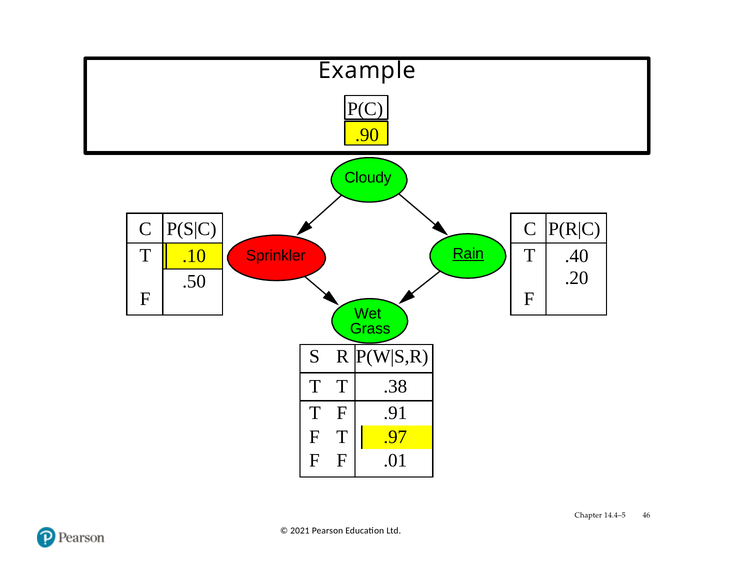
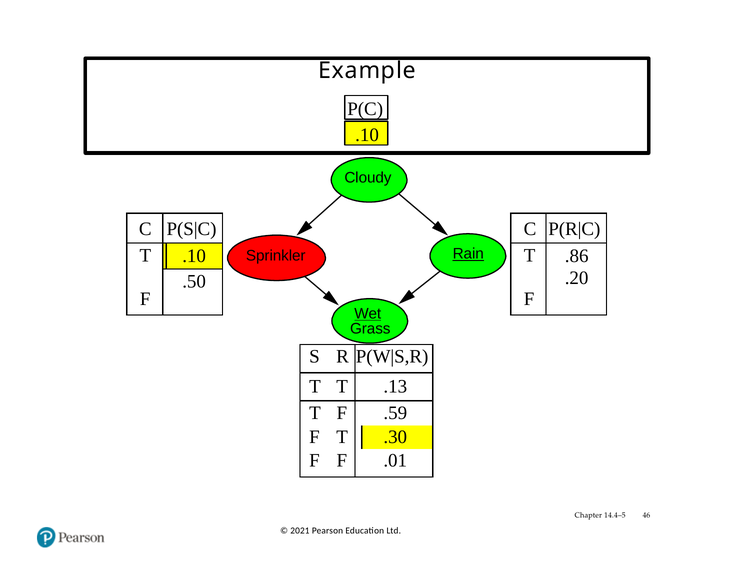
.90 at (367, 135): .90 -> .10
.40: .40 -> .86
Wet underline: none -> present
.38: .38 -> .13
.91: .91 -> .59
.97: .97 -> .30
